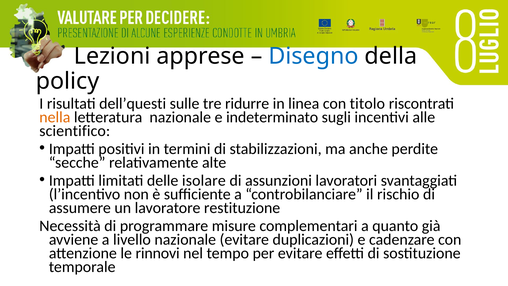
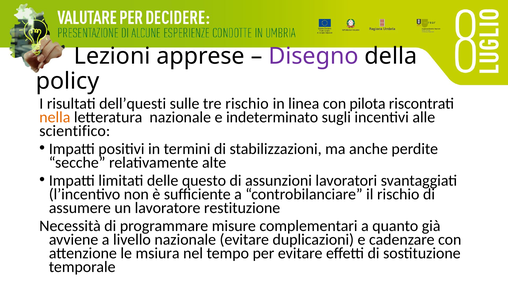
Disegno colour: blue -> purple
tre ridurre: ridurre -> rischio
titolo: titolo -> pilota
isolare: isolare -> questo
rinnovi: rinnovi -> msiura
